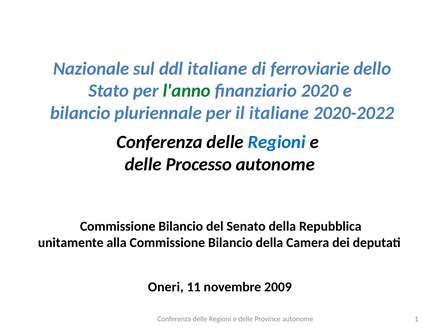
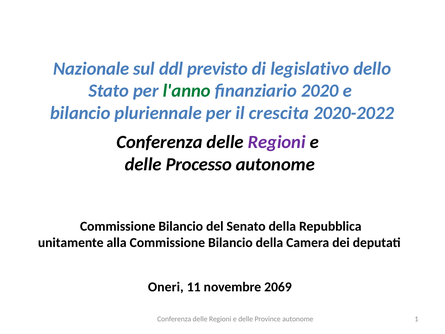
ddl italiane: italiane -> previsto
ferroviarie: ferroviarie -> legislativo
il italiane: italiane -> crescita
Regioni at (277, 142) colour: blue -> purple
2009: 2009 -> 2069
